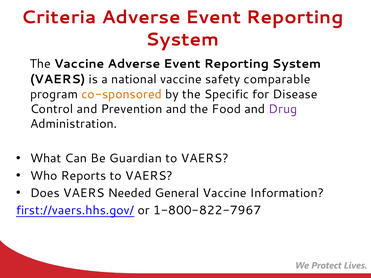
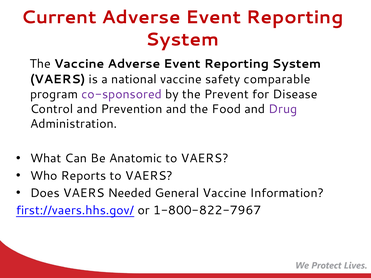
Criteria: Criteria -> Current
co-sponsored colour: orange -> purple
Specific: Specific -> Prevent
Guardian: Guardian -> Anatomic
